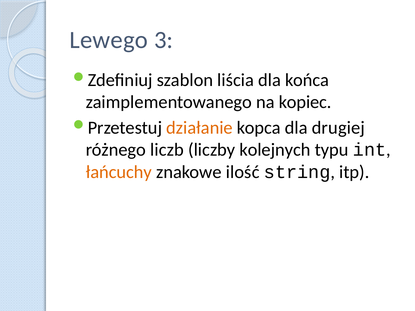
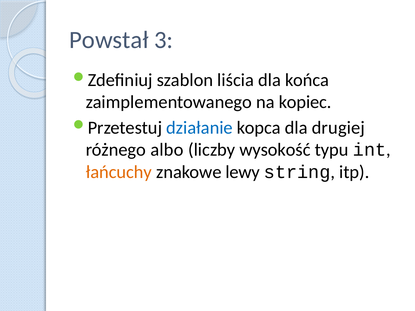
Lewego: Lewego -> Powstał
działanie colour: orange -> blue
liczb: liczb -> albo
kolejnych: kolejnych -> wysokość
ilość: ilość -> lewy
